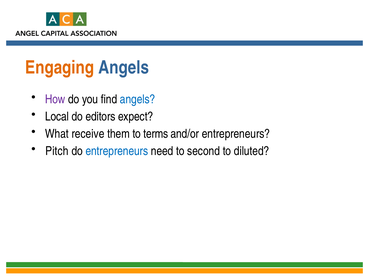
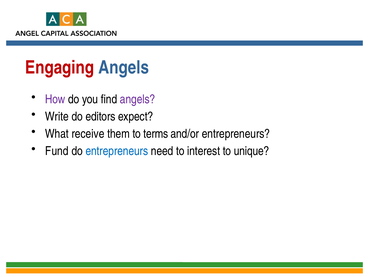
Engaging colour: orange -> red
angels at (138, 99) colour: blue -> purple
Local: Local -> Write
Pitch: Pitch -> Fund
second: second -> interest
diluted: diluted -> unique
